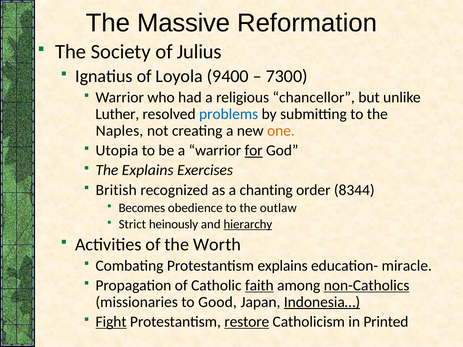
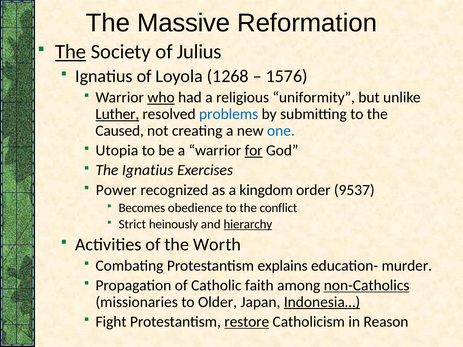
The at (71, 52) underline: none -> present
9400: 9400 -> 1268
7300: 7300 -> 1576
who underline: none -> present
chancellor: chancellor -> uniformity
Luther underline: none -> present
Naples: Naples -> Caused
one colour: orange -> blue
The Explains: Explains -> Ignatius
British: British -> Power
chanting: chanting -> kingdom
8344: 8344 -> 9537
outlaw: outlaw -> conflict
miracle: miracle -> murder
faith underline: present -> none
Good: Good -> Older
Fight underline: present -> none
Printed: Printed -> Reason
